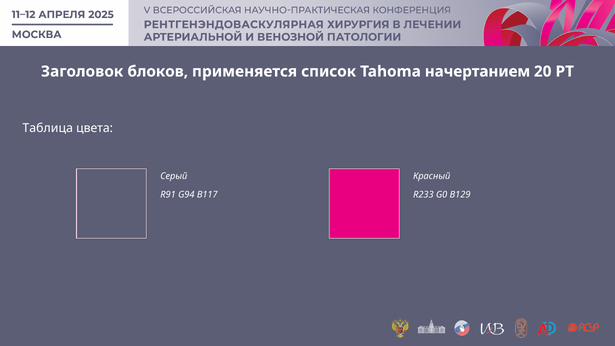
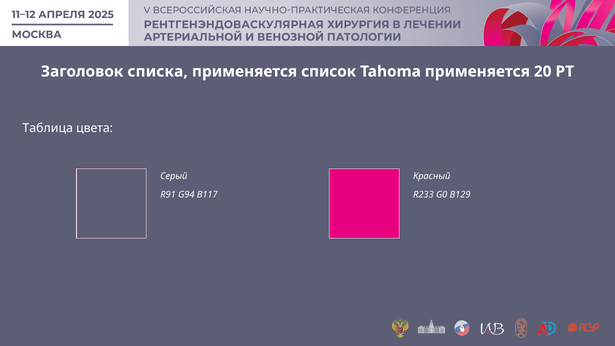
блоков: блоков -> списка
Tahoma начертанием: начертанием -> применяется
